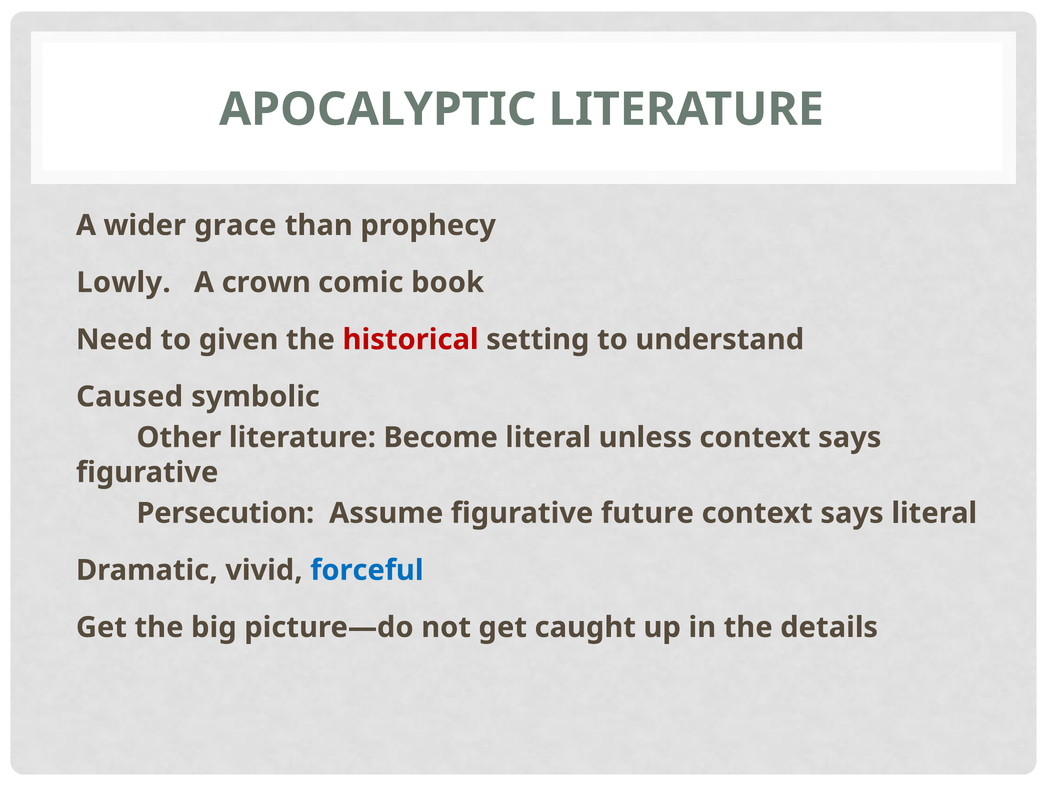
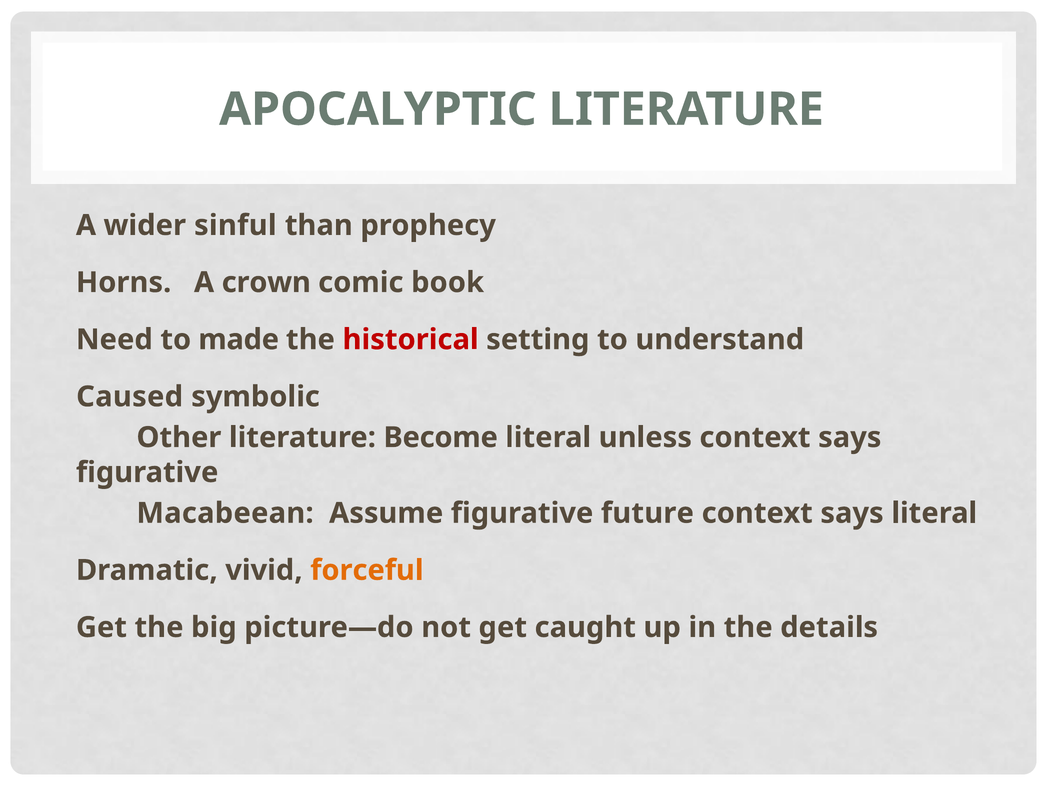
grace: grace -> sinful
Lowly: Lowly -> Horns
given: given -> made
Persecution: Persecution -> Macabeean
forceful colour: blue -> orange
